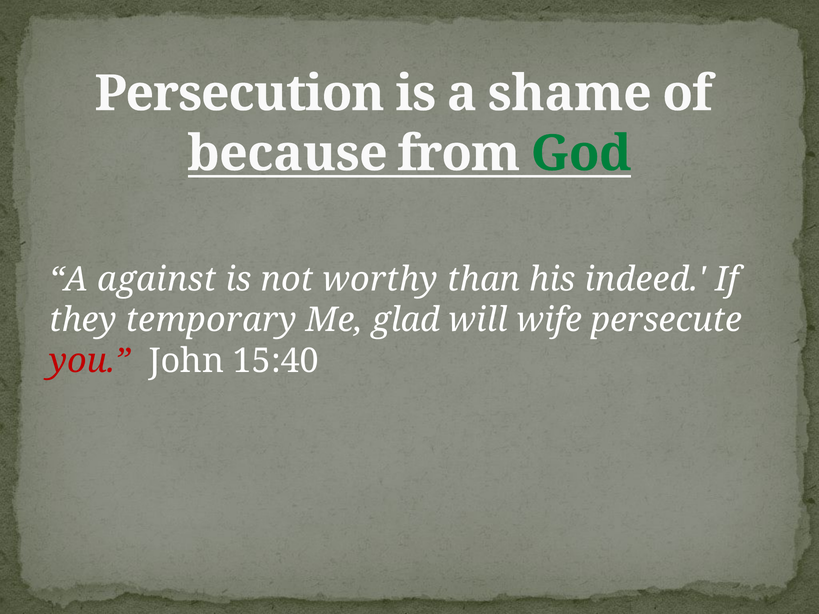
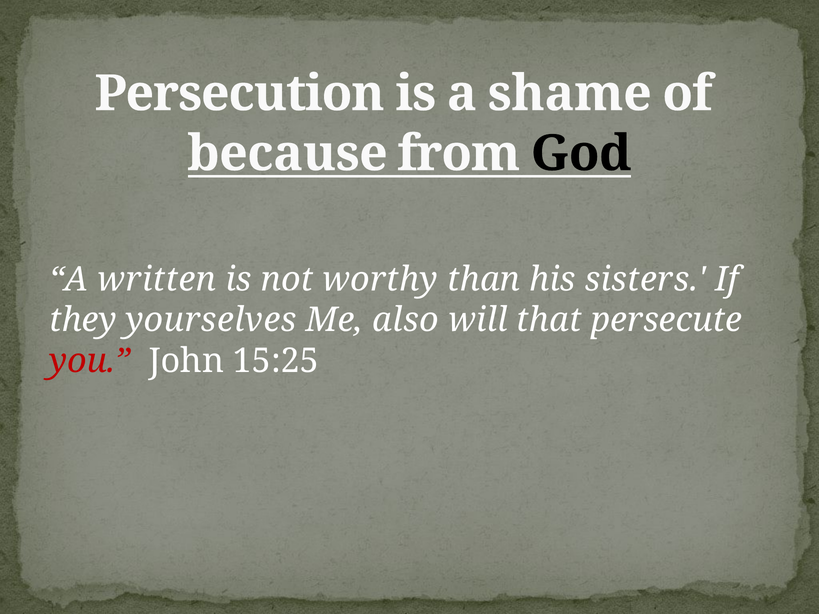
God colour: green -> black
against: against -> written
indeed: indeed -> sisters
temporary: temporary -> yourselves
glad: glad -> also
wife: wife -> that
15:40: 15:40 -> 15:25
